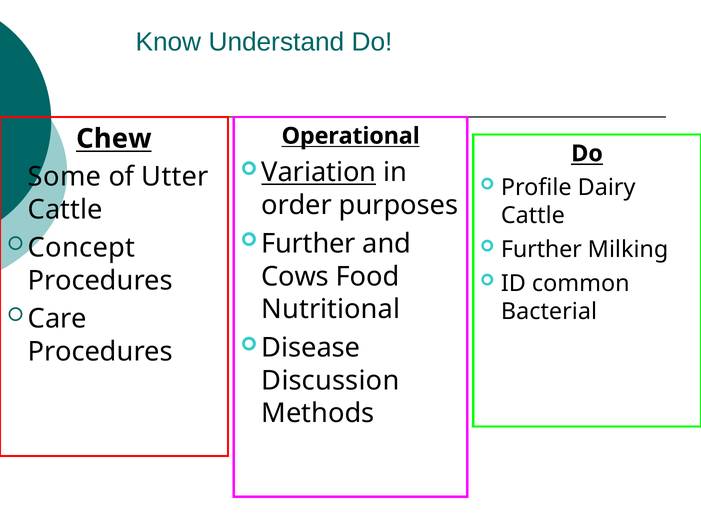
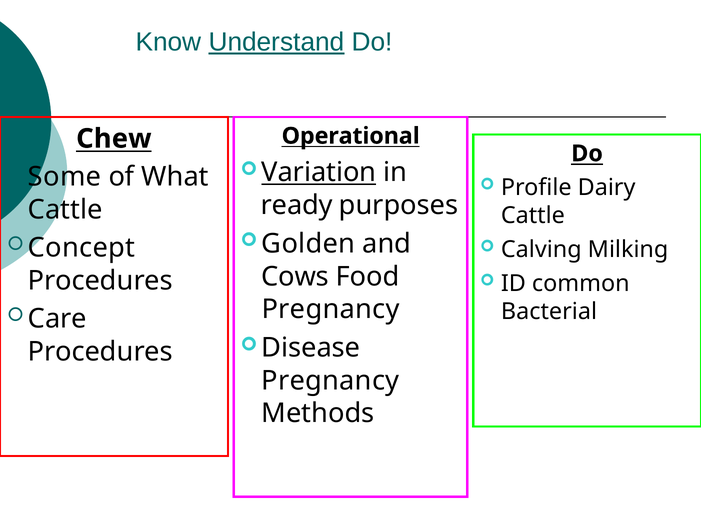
Understand underline: none -> present
Utter: Utter -> What
order: order -> ready
Further at (309, 244): Further -> Golden
Further at (541, 249): Further -> Calving
Nutritional at (331, 309): Nutritional -> Pregnancy
Discussion at (330, 380): Discussion -> Pregnancy
